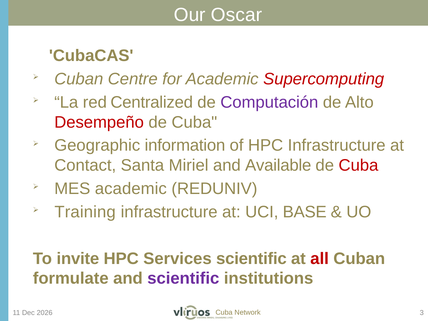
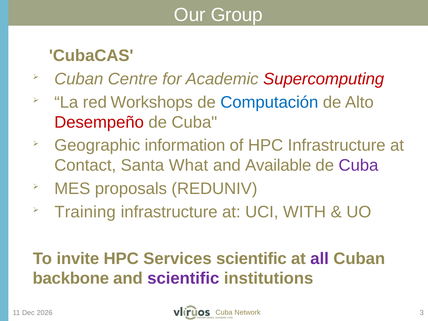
Oscar: Oscar -> Group
Centralized: Centralized -> Workshops
Computación colour: purple -> blue
Miriel: Miriel -> What
Cuba at (358, 165) colour: red -> purple
MES academic: academic -> proposals
BASE: BASE -> WITH
all colour: red -> purple
formulate: formulate -> backbone
